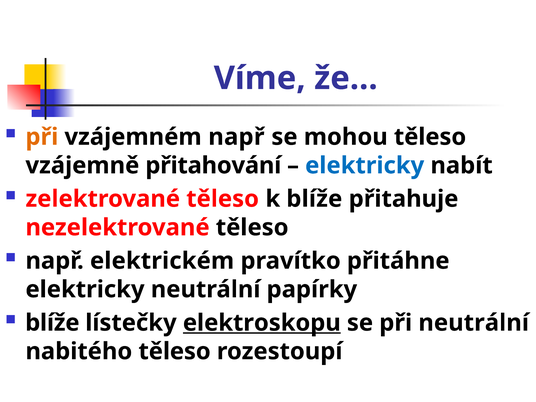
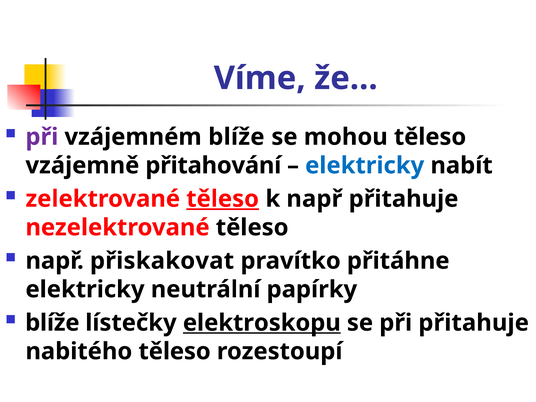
při at (42, 137) colour: orange -> purple
vzájemném např: např -> blíže
těleso at (223, 199) underline: none -> present
k blíže: blíže -> např
elektrickém: elektrickém -> přiskakovat
při neutrální: neutrální -> přitahuje
